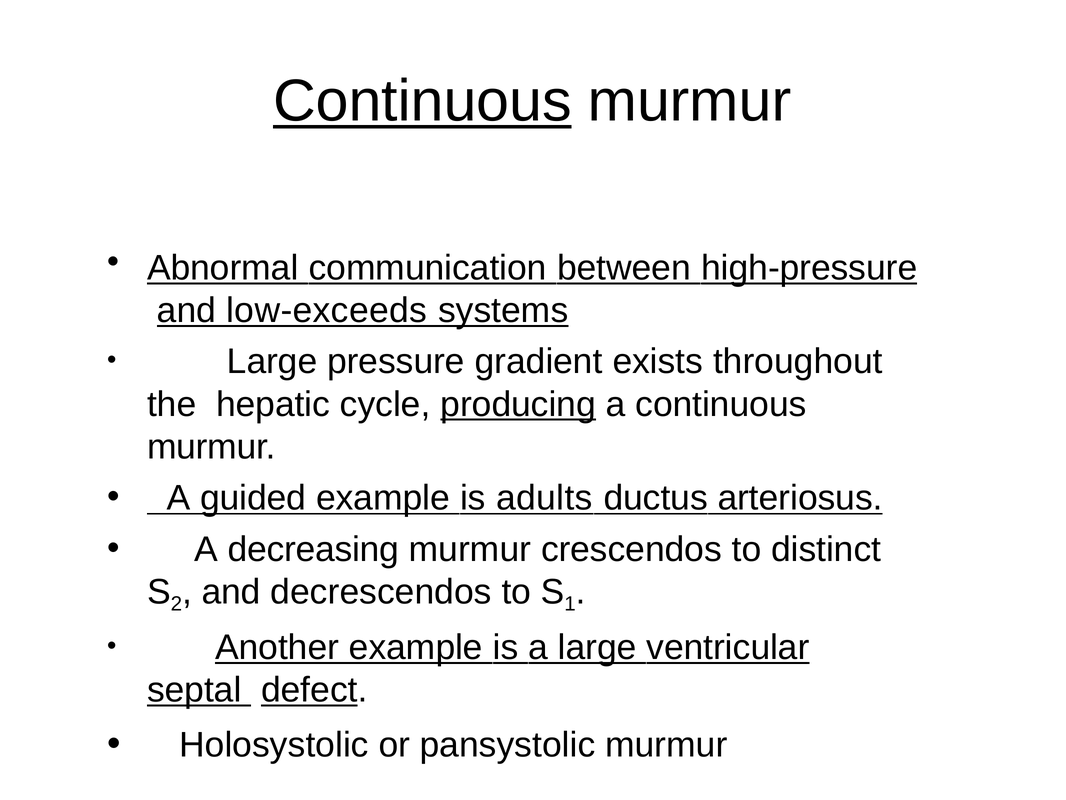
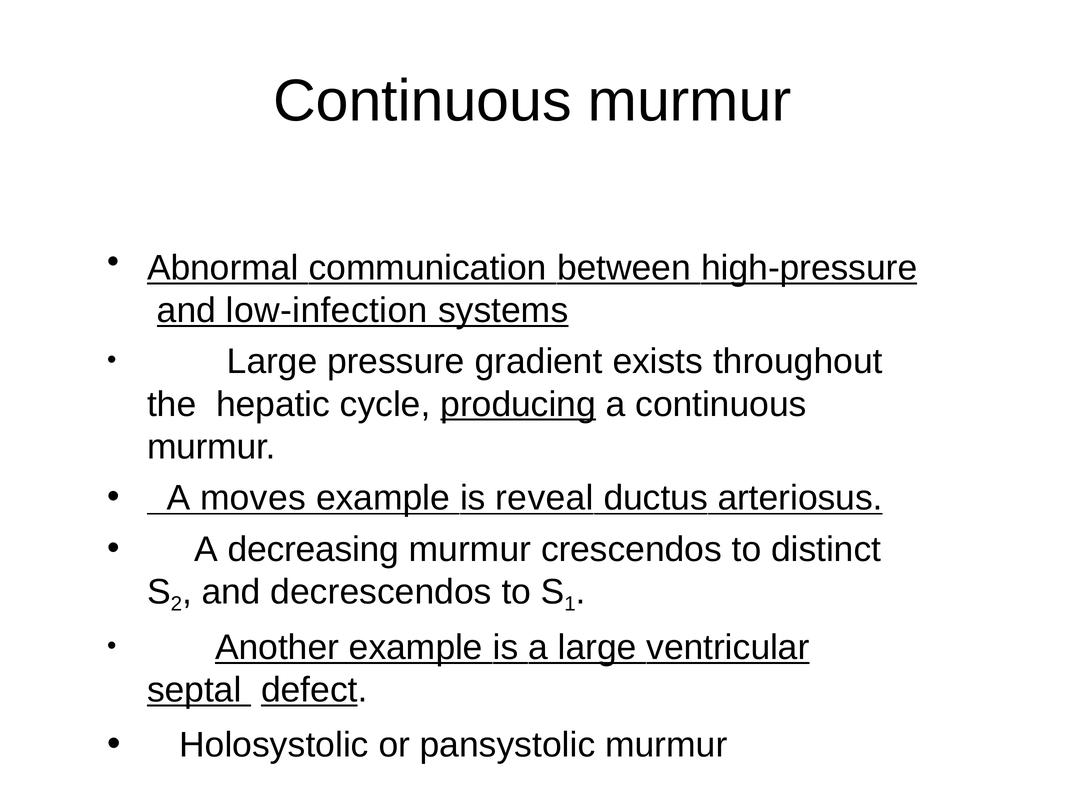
Continuous at (422, 101) underline: present -> none
low-exceeds: low-exceeds -> low-infection
guided: guided -> moves
adults: adults -> reveal
